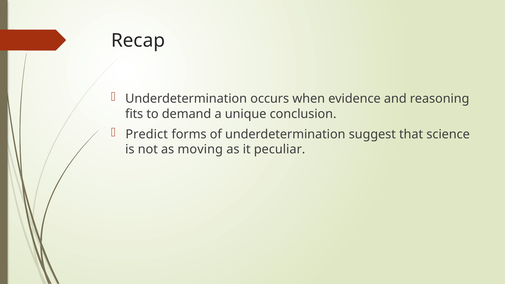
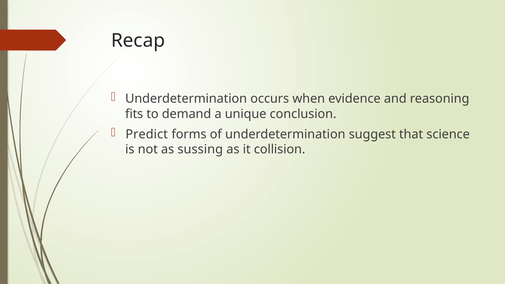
moving: moving -> sussing
peculiar: peculiar -> collision
